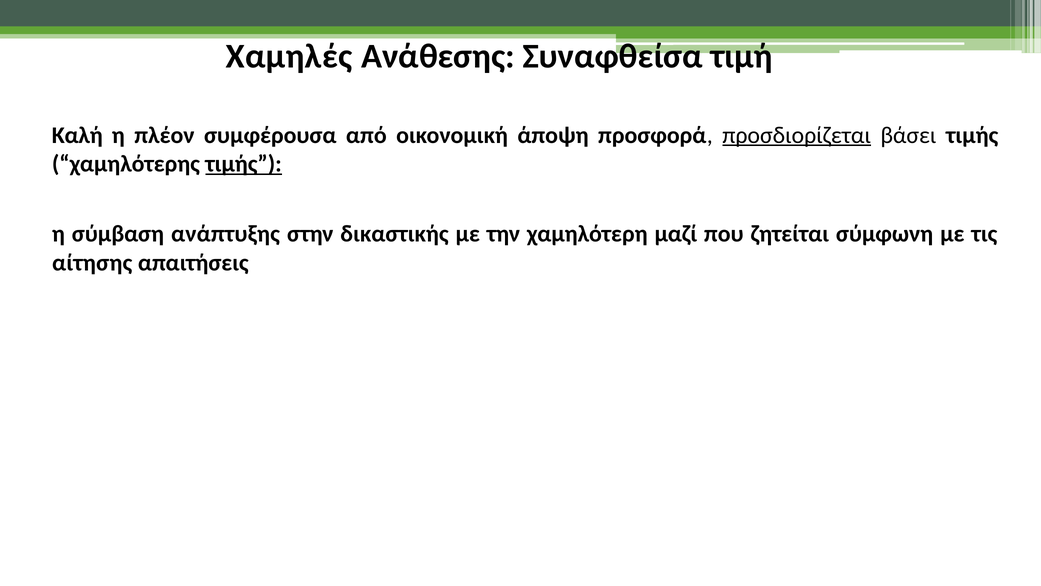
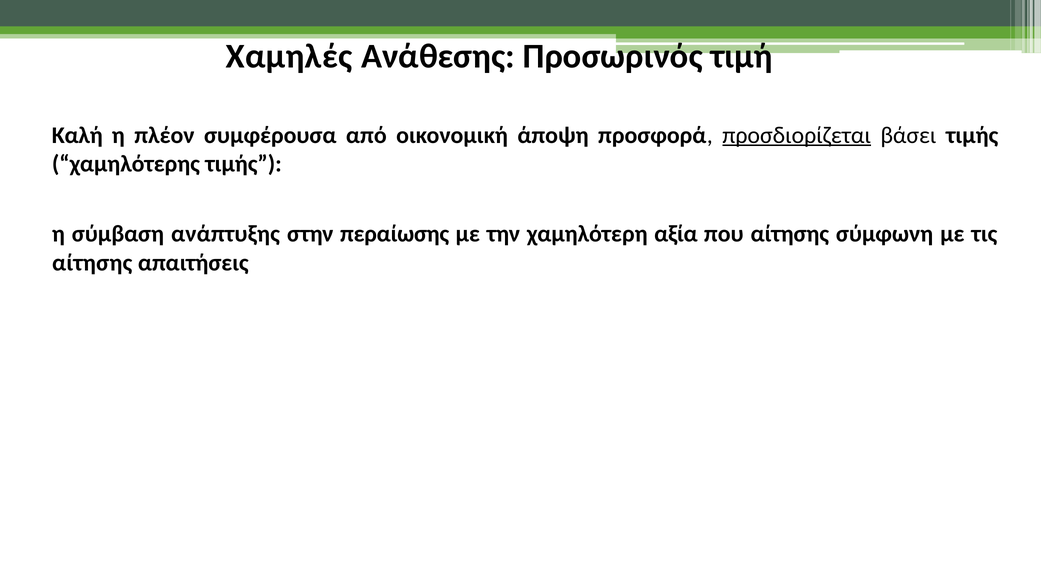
Συναφθείσα: Συναφθείσα -> Προσωρινός
τιμής at (244, 164) underline: present -> none
δικαστικής: δικαστικής -> περαίωσης
μαζί: μαζί -> αξία
που ζητείται: ζητείται -> αίτησης
